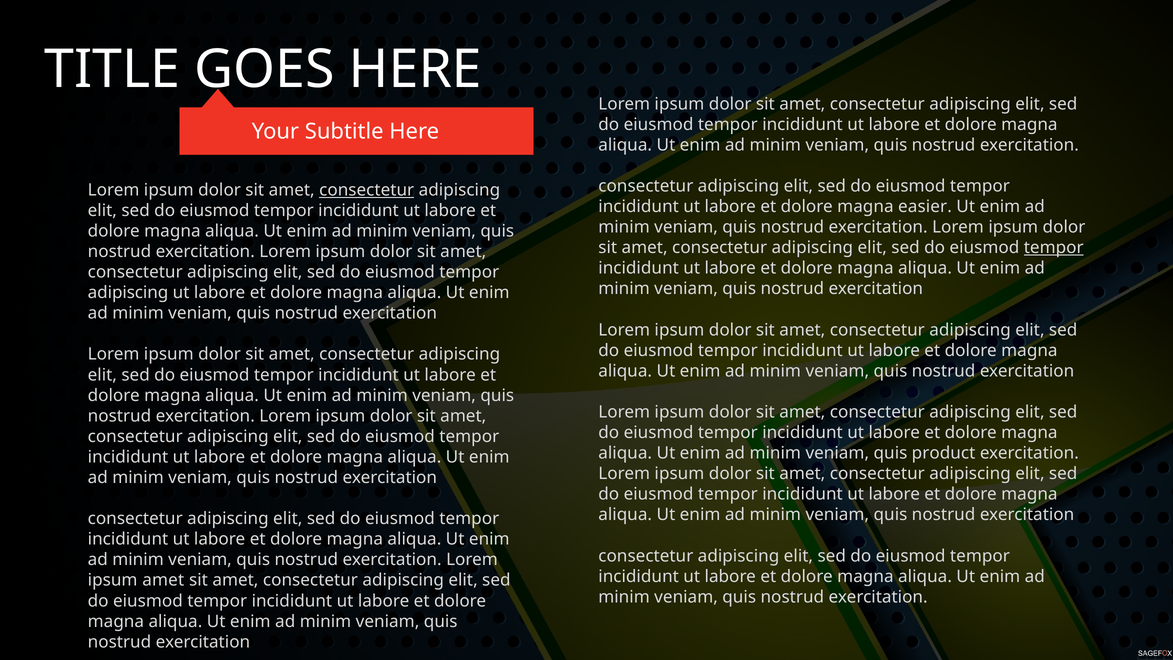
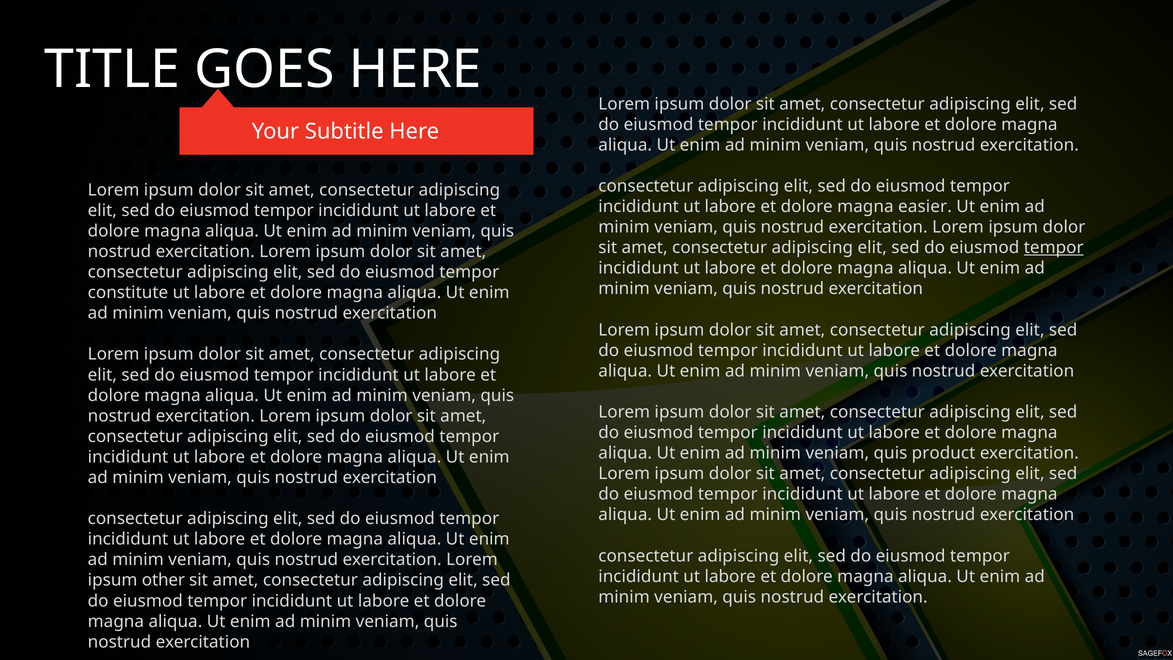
consectetur at (367, 190) underline: present -> none
adipiscing at (128, 293): adipiscing -> constitute
ipsum amet: amet -> other
